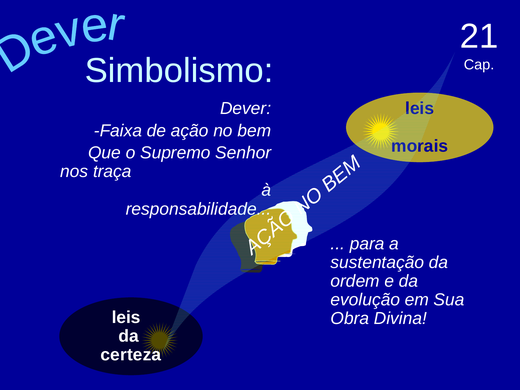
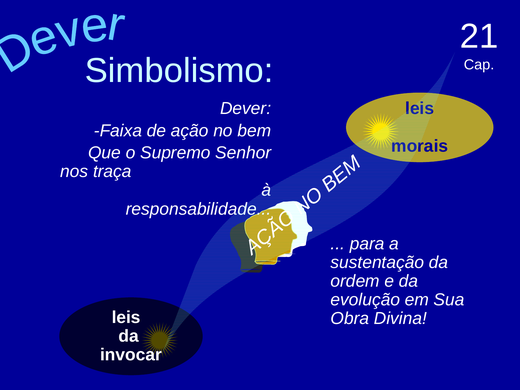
certeza: certeza -> invocar
